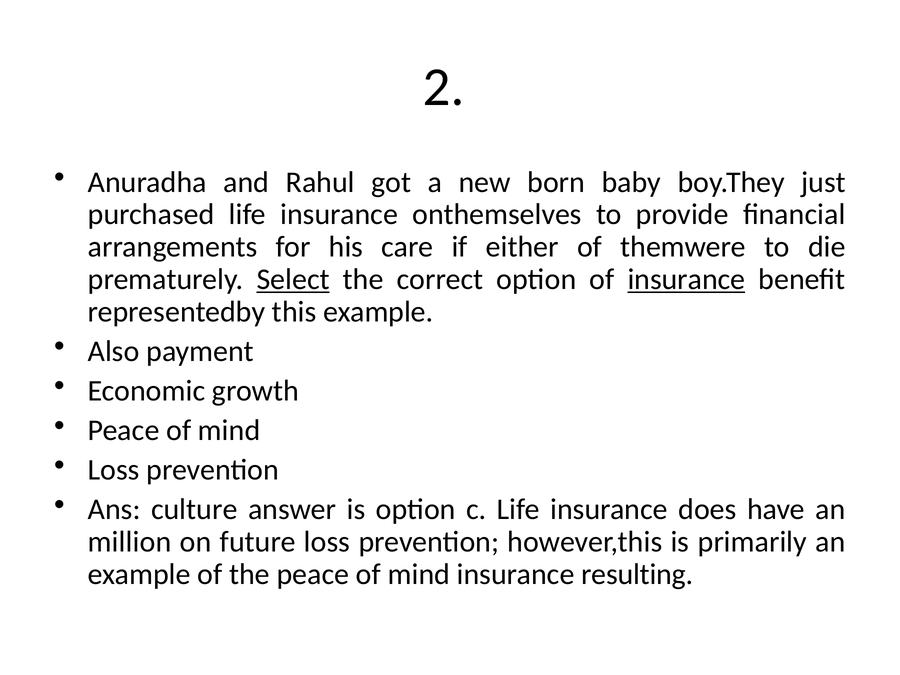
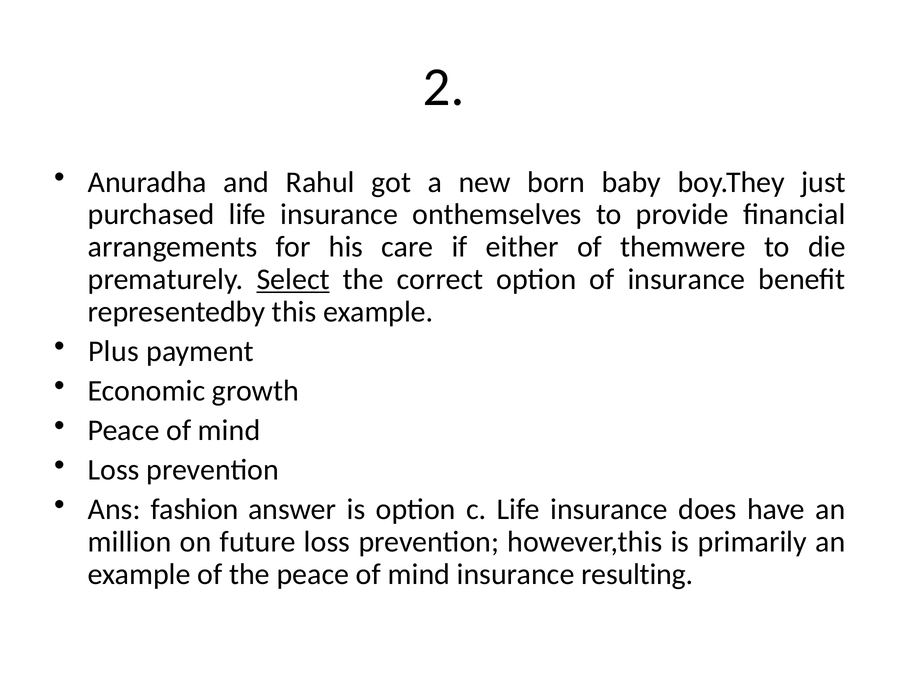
insurance at (686, 279) underline: present -> none
Also: Also -> Plus
culture: culture -> fashion
